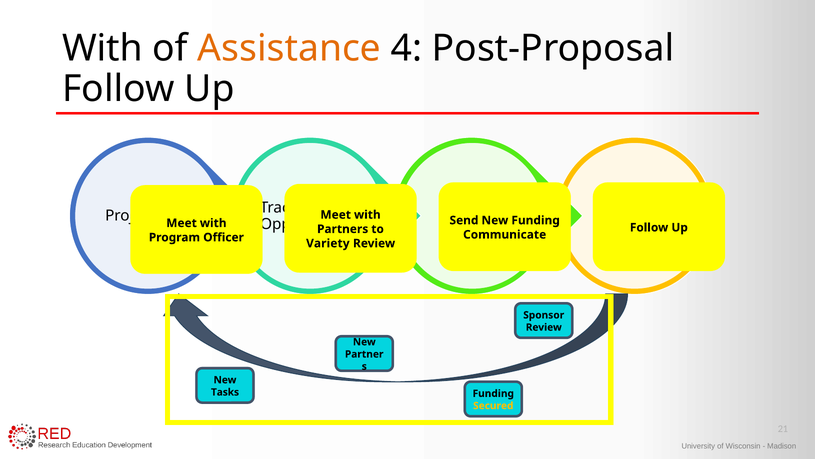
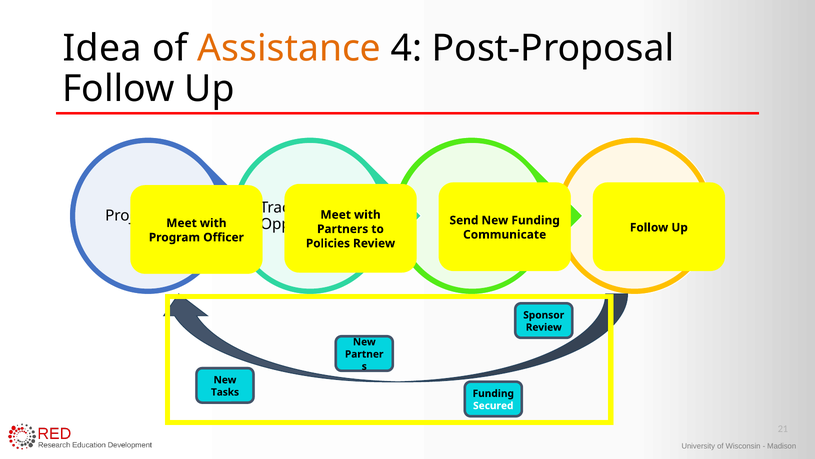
With at (102, 48): With -> Idea
Variety: Variety -> Policies
Secured colour: yellow -> white
